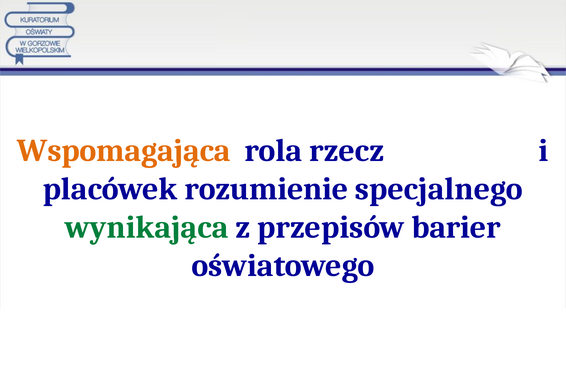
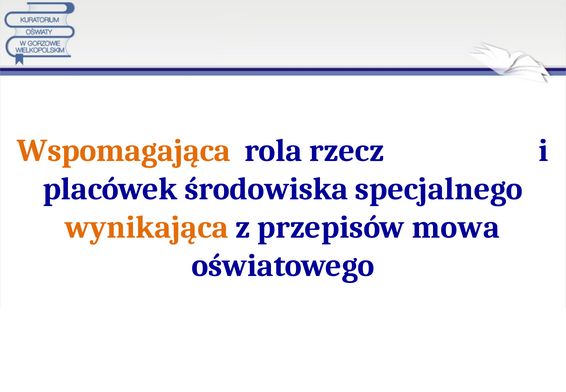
rozumienie: rozumienie -> środowiska
wynikająca colour: green -> orange
barier: barier -> mowa
